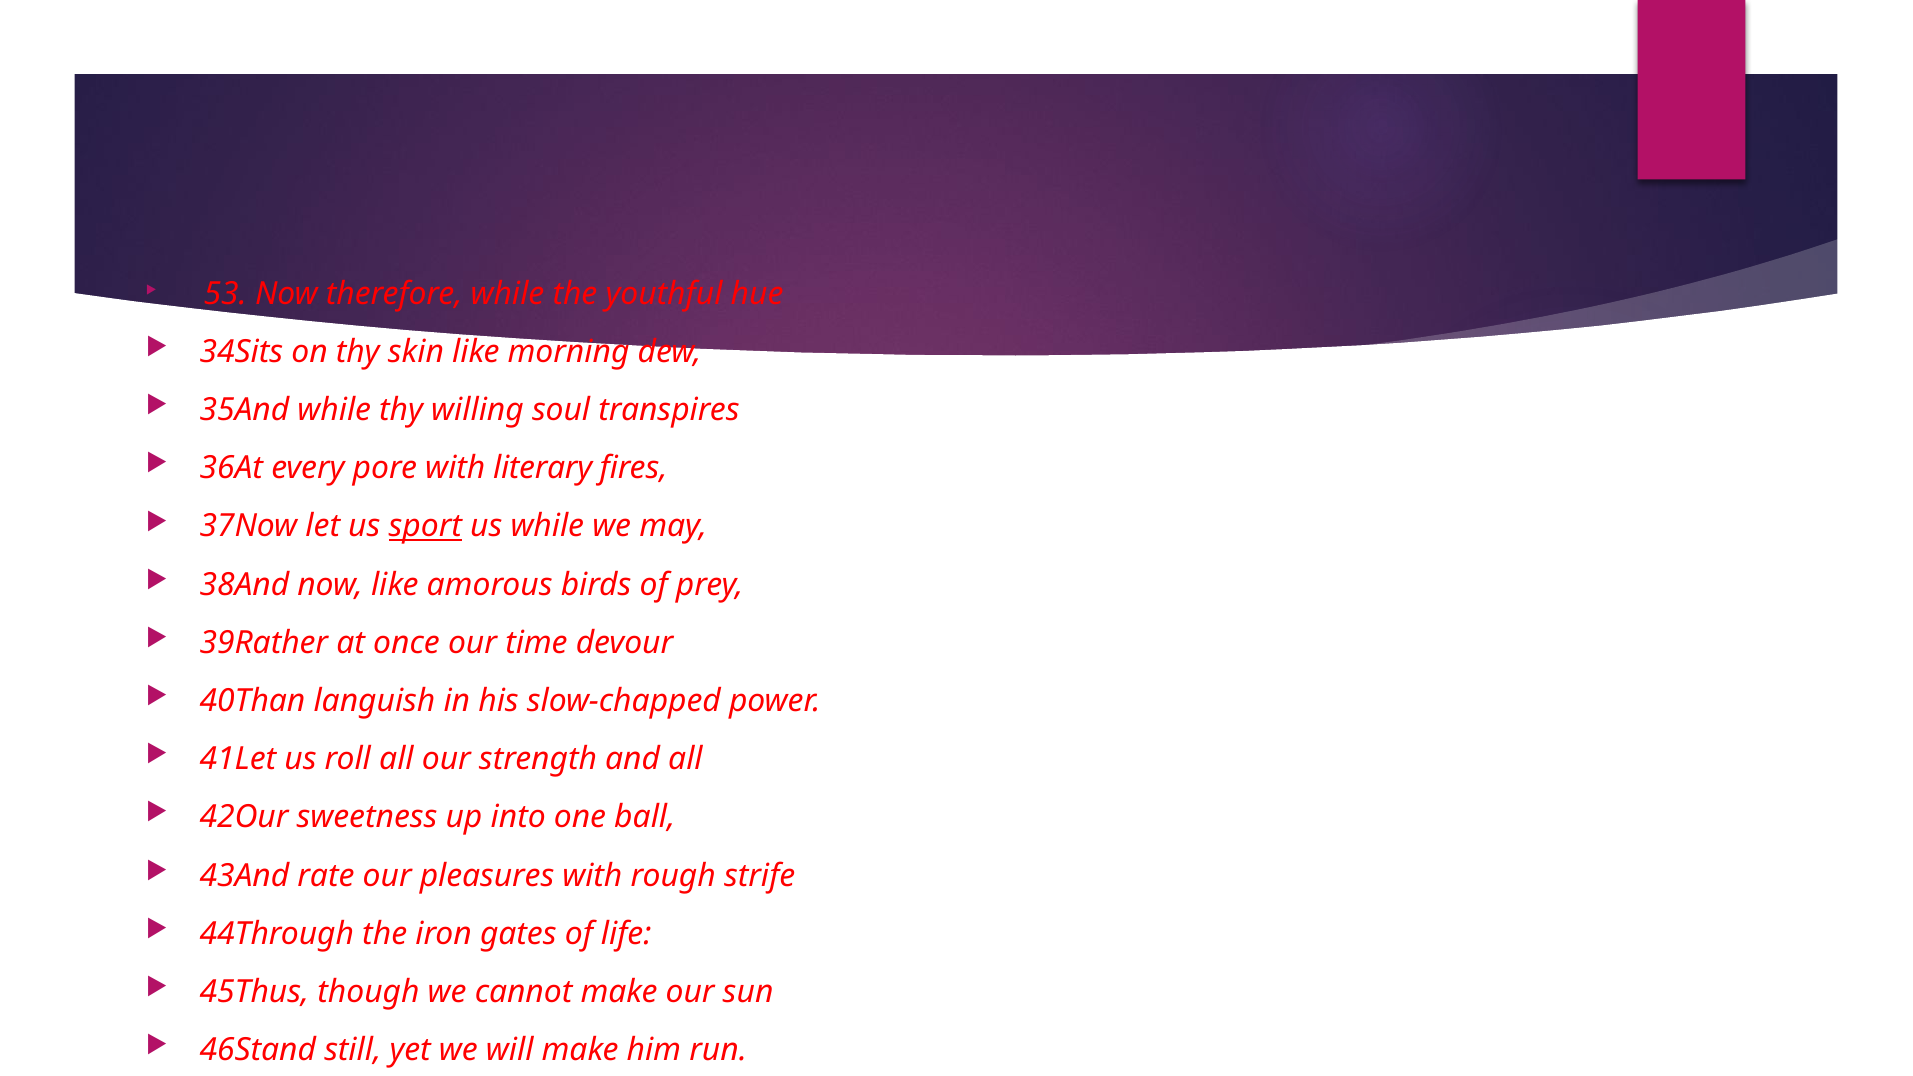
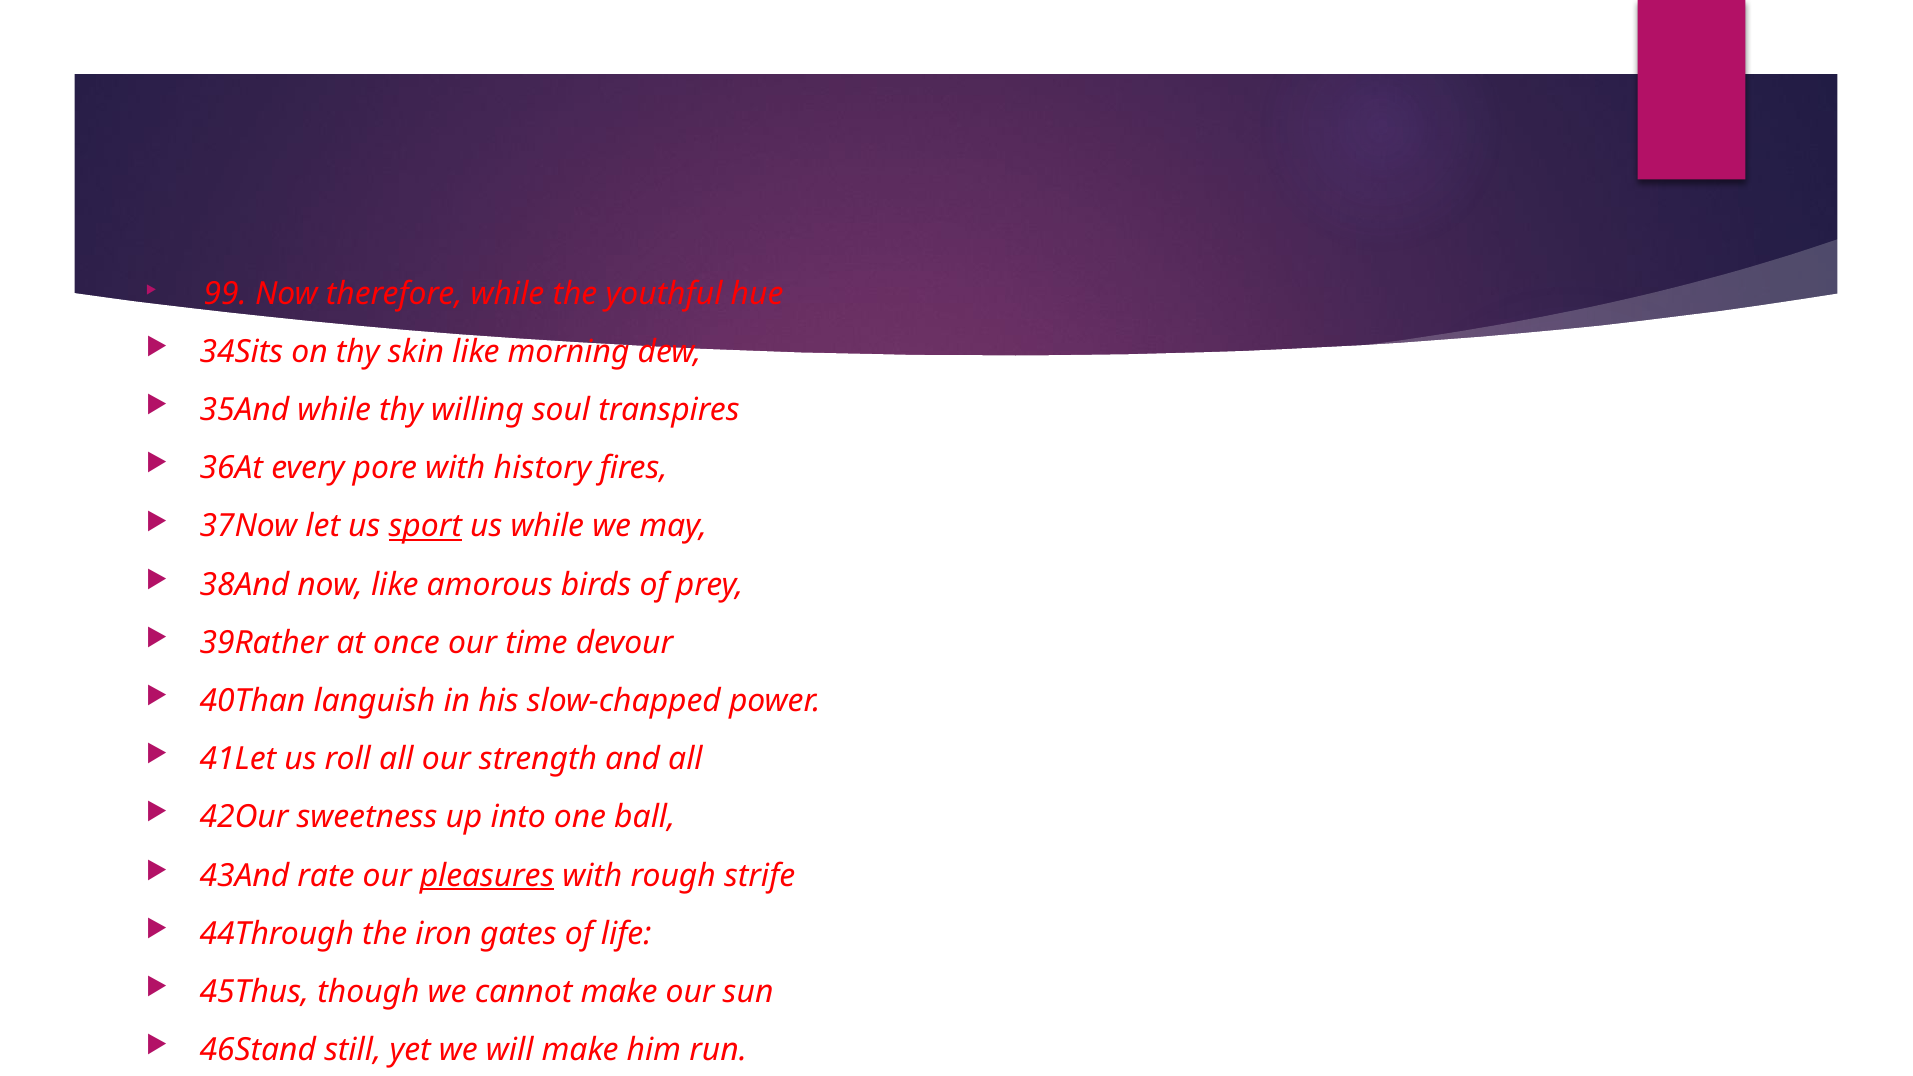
53: 53 -> 99
literary: literary -> history
pleasures underline: none -> present
